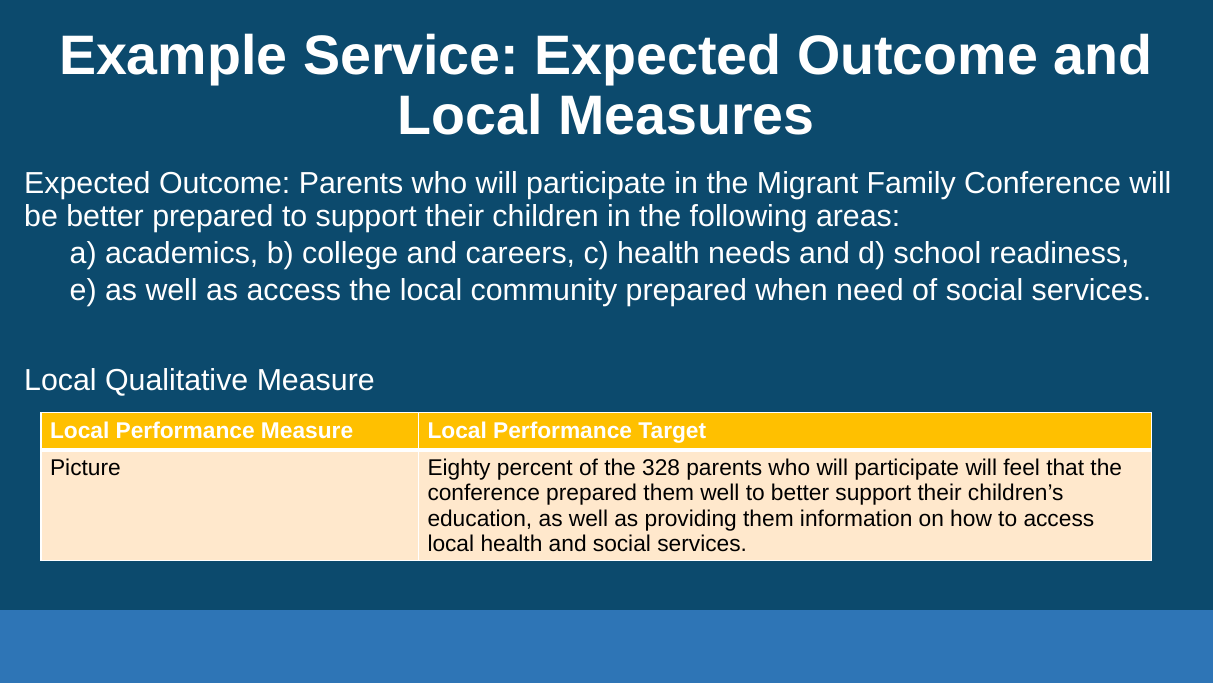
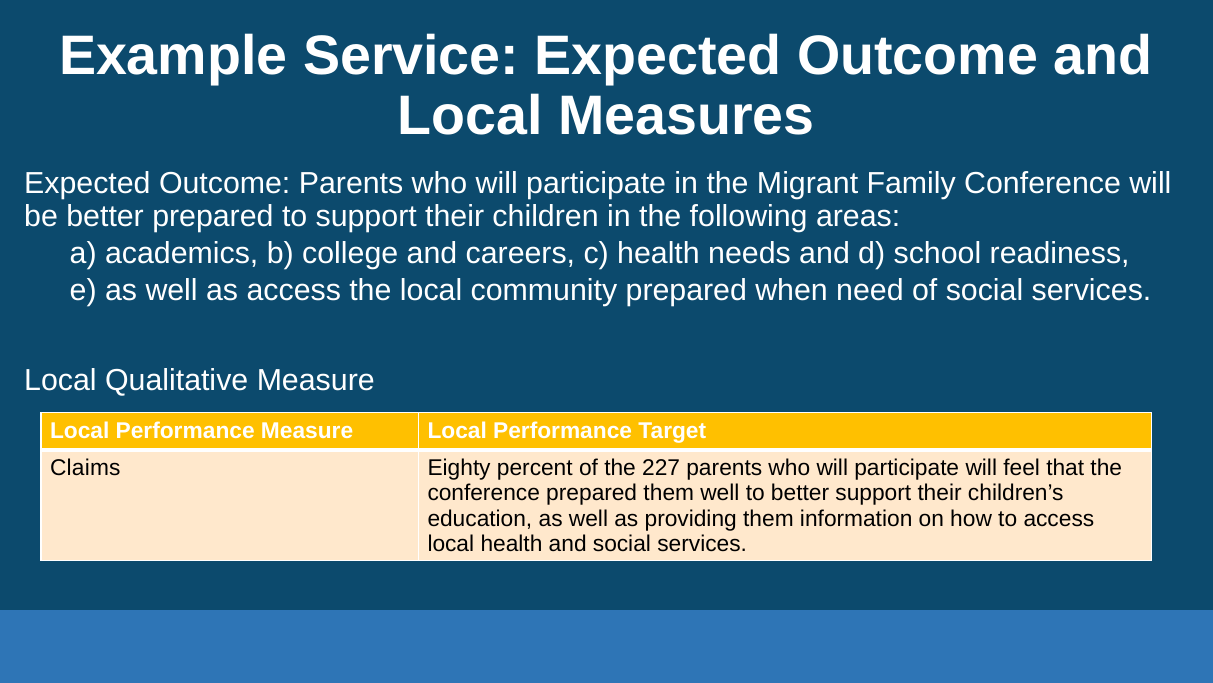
Picture: Picture -> Claims
328: 328 -> 227
